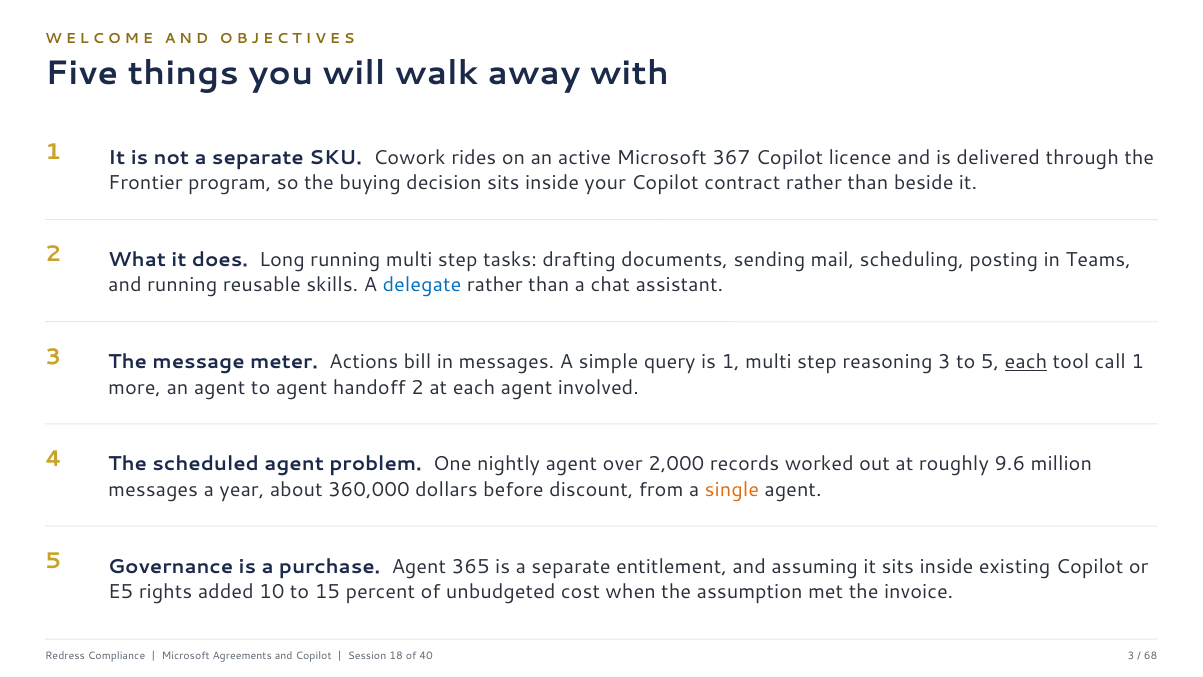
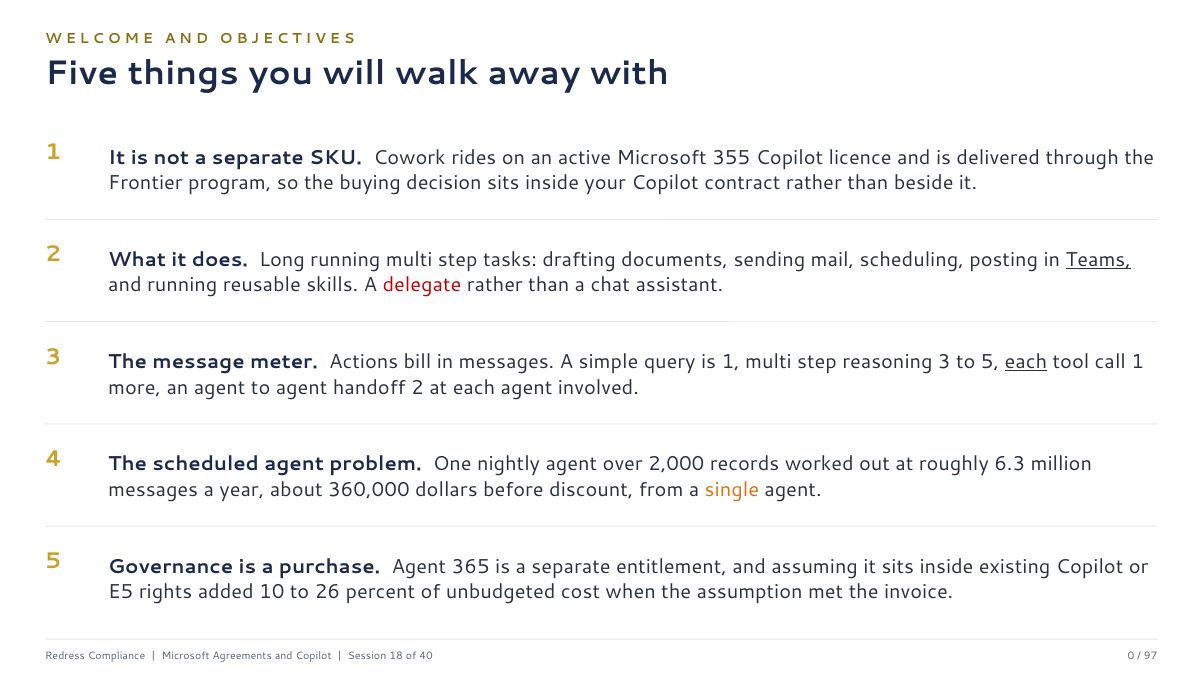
367: 367 -> 355
Teams underline: none -> present
delegate colour: blue -> red
9.6: 9.6 -> 6.3
15: 15 -> 26
40 3: 3 -> 0
68: 68 -> 97
